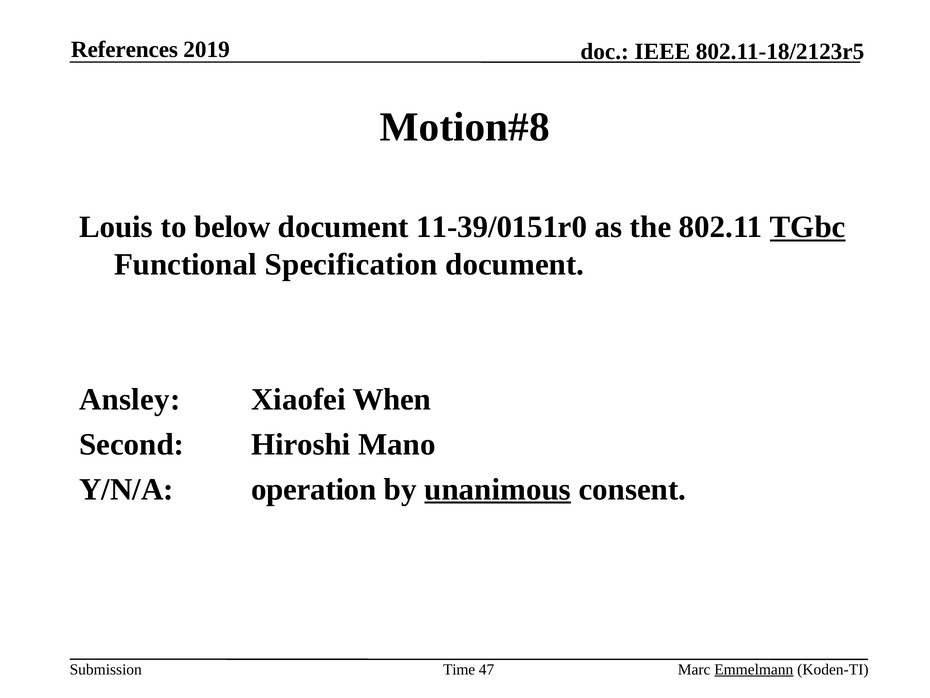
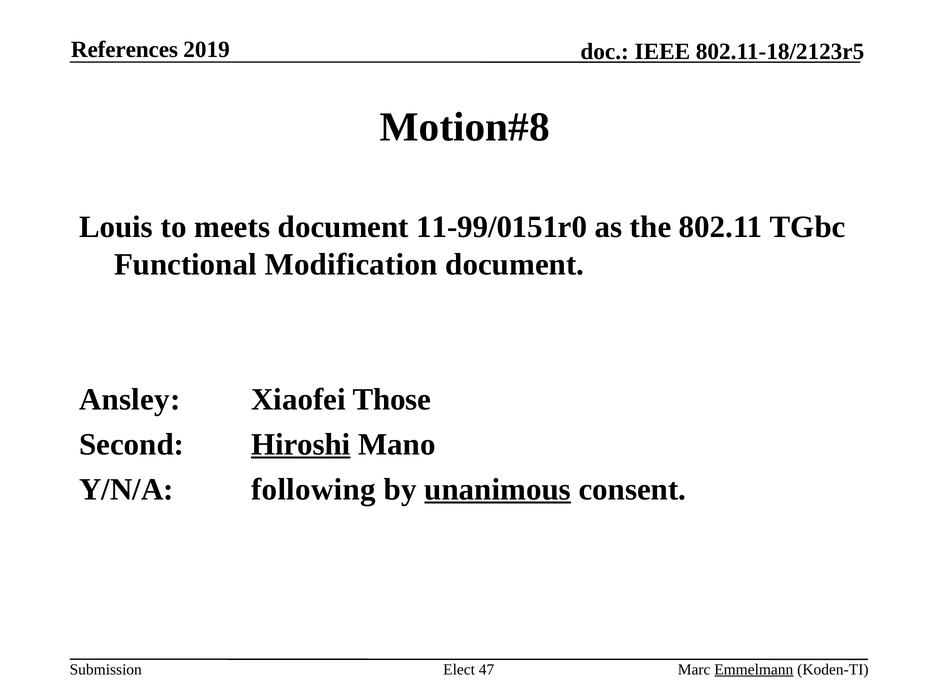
below: below -> meets
11-39/0151r0: 11-39/0151r0 -> 11-99/0151r0
TGbc underline: present -> none
Specification: Specification -> Modification
When: When -> Those
Hiroshi underline: none -> present
operation: operation -> following
Time: Time -> Elect
